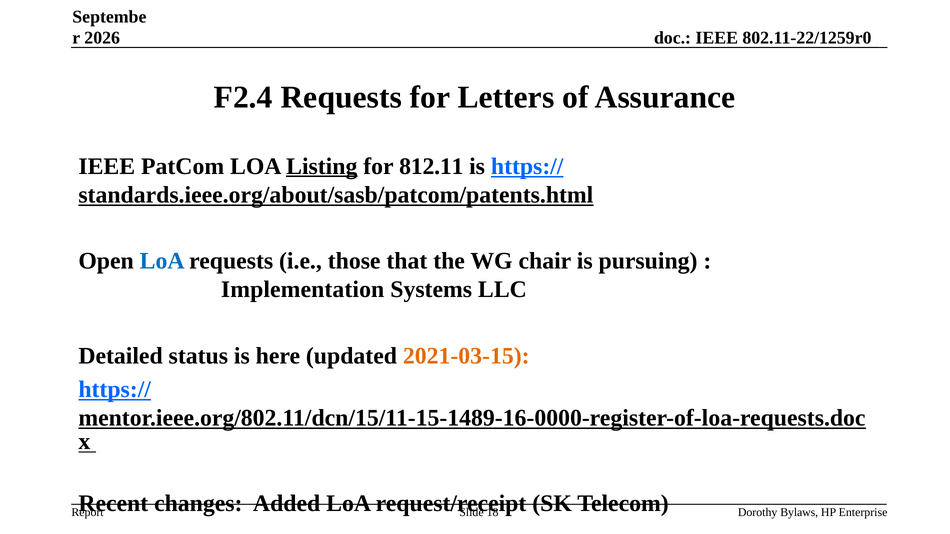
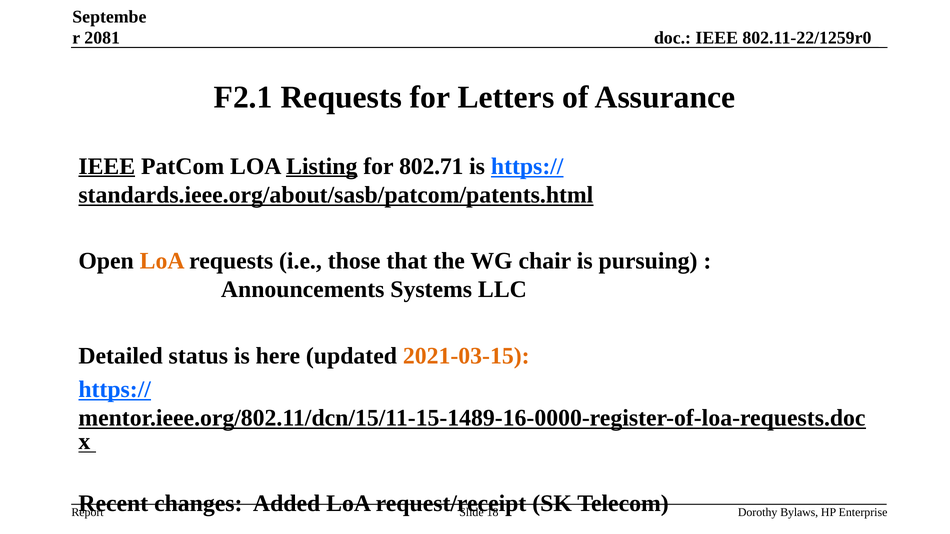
2026: 2026 -> 2081
F2.4: F2.4 -> F2.1
IEEE at (107, 166) underline: none -> present
812.11: 812.11 -> 802.71
LoA at (162, 261) colour: blue -> orange
Implementation: Implementation -> Announcements
